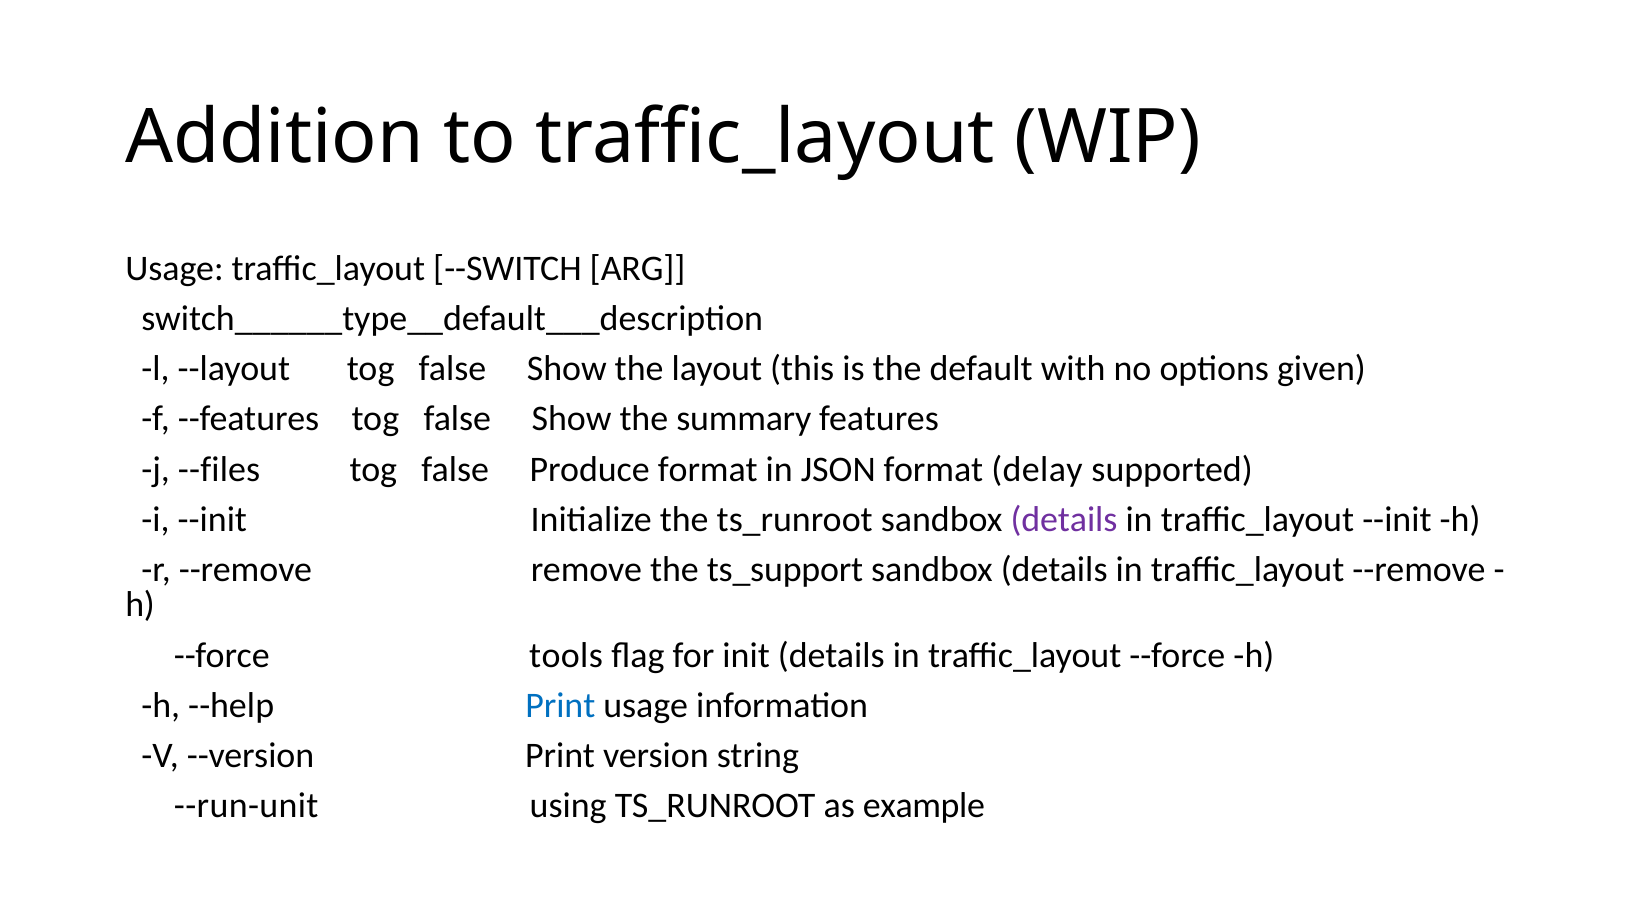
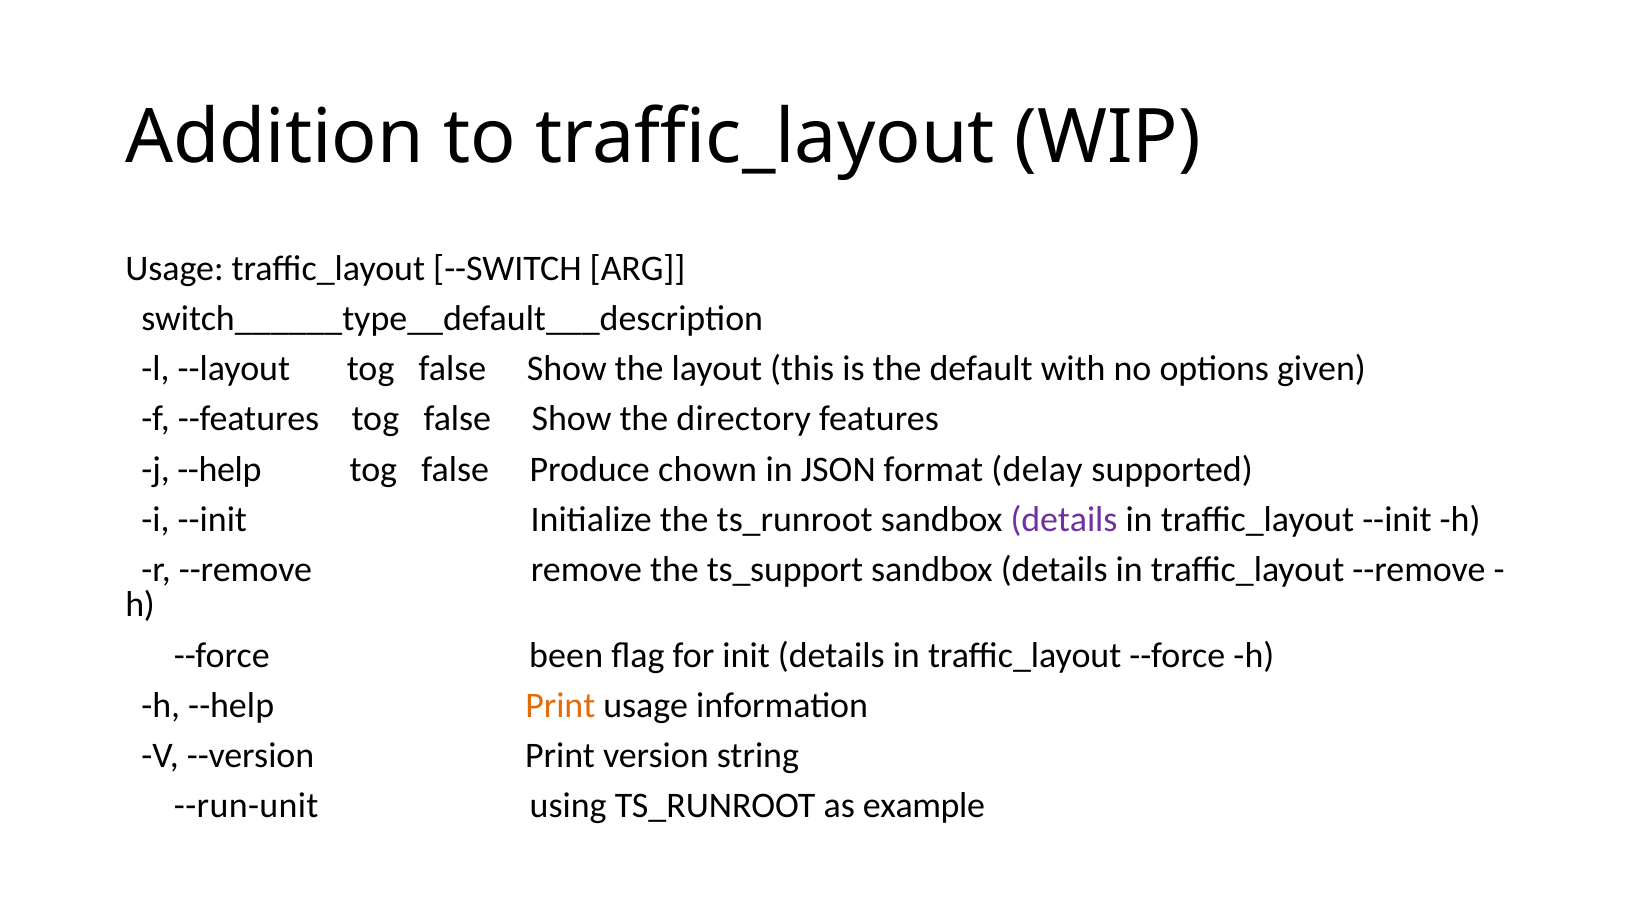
summary: summary -> directory
j --files: --files -> --help
Produce format: format -> chown
tools: tools -> been
Print at (560, 706) colour: blue -> orange
